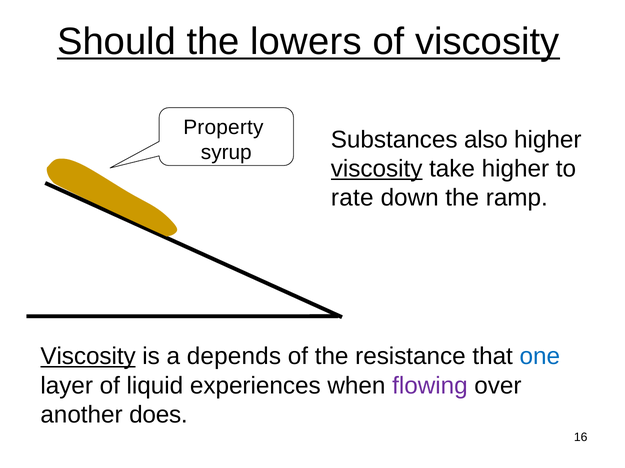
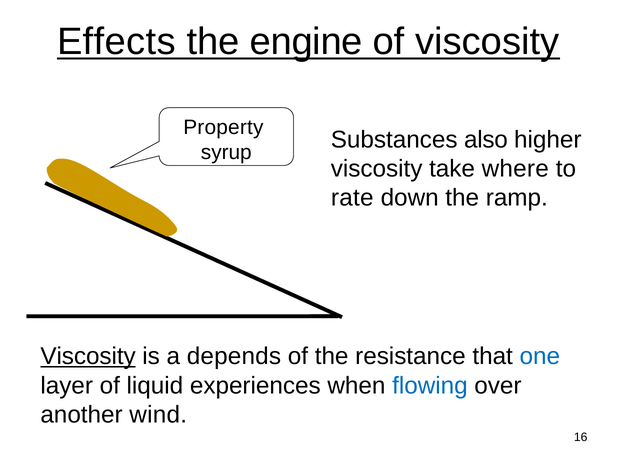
Should: Should -> Effects
lowers: lowers -> engine
viscosity at (377, 169) underline: present -> none
take higher: higher -> where
flowing colour: purple -> blue
does: does -> wind
